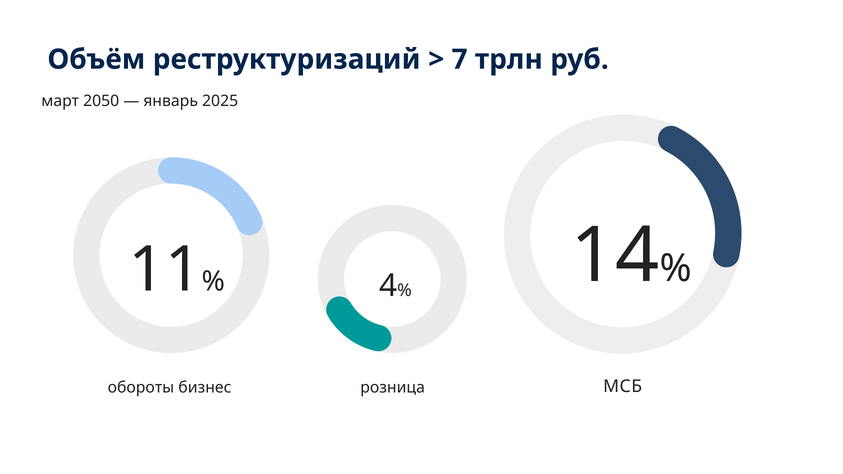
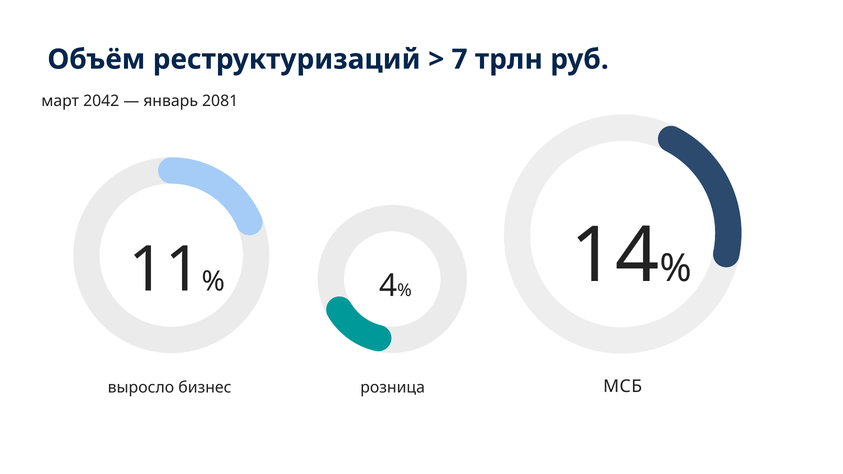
2050: 2050 -> 2042
2025: 2025 -> 2081
обороты: обороты -> выросло
